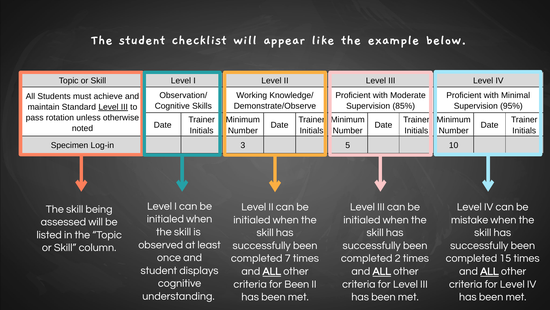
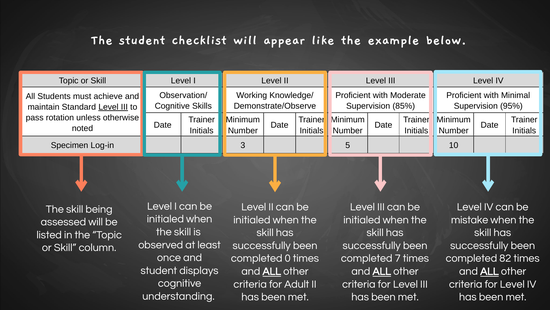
7: 7 -> 0
2: 2 -> 7
15: 15 -> 82
for Been: Been -> Adult
